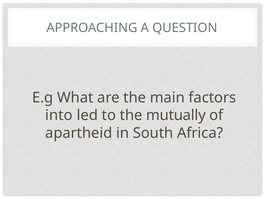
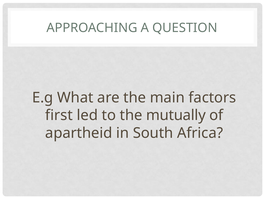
into: into -> first
